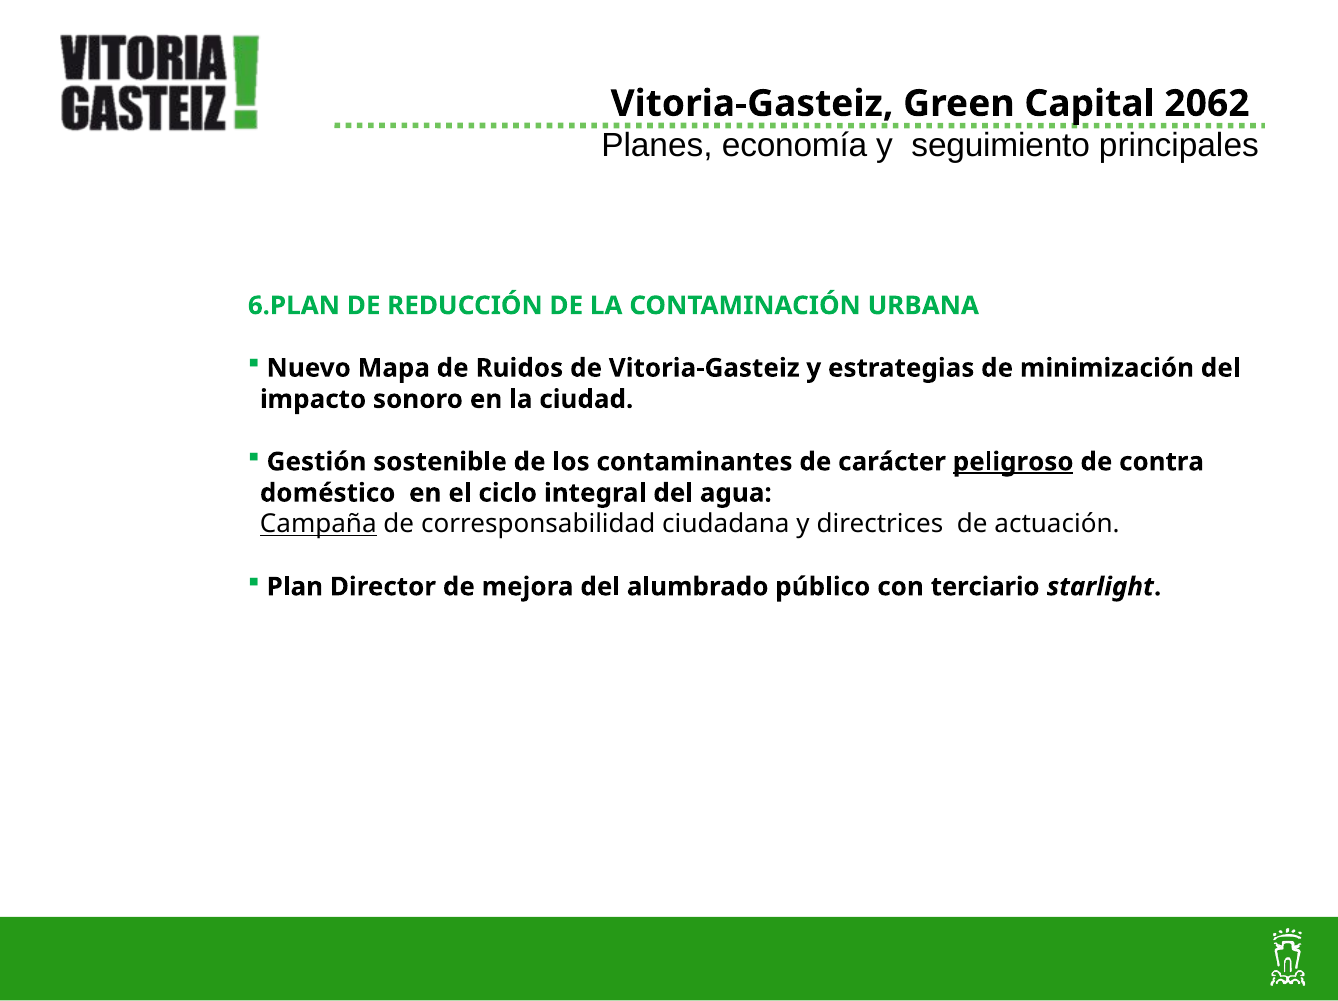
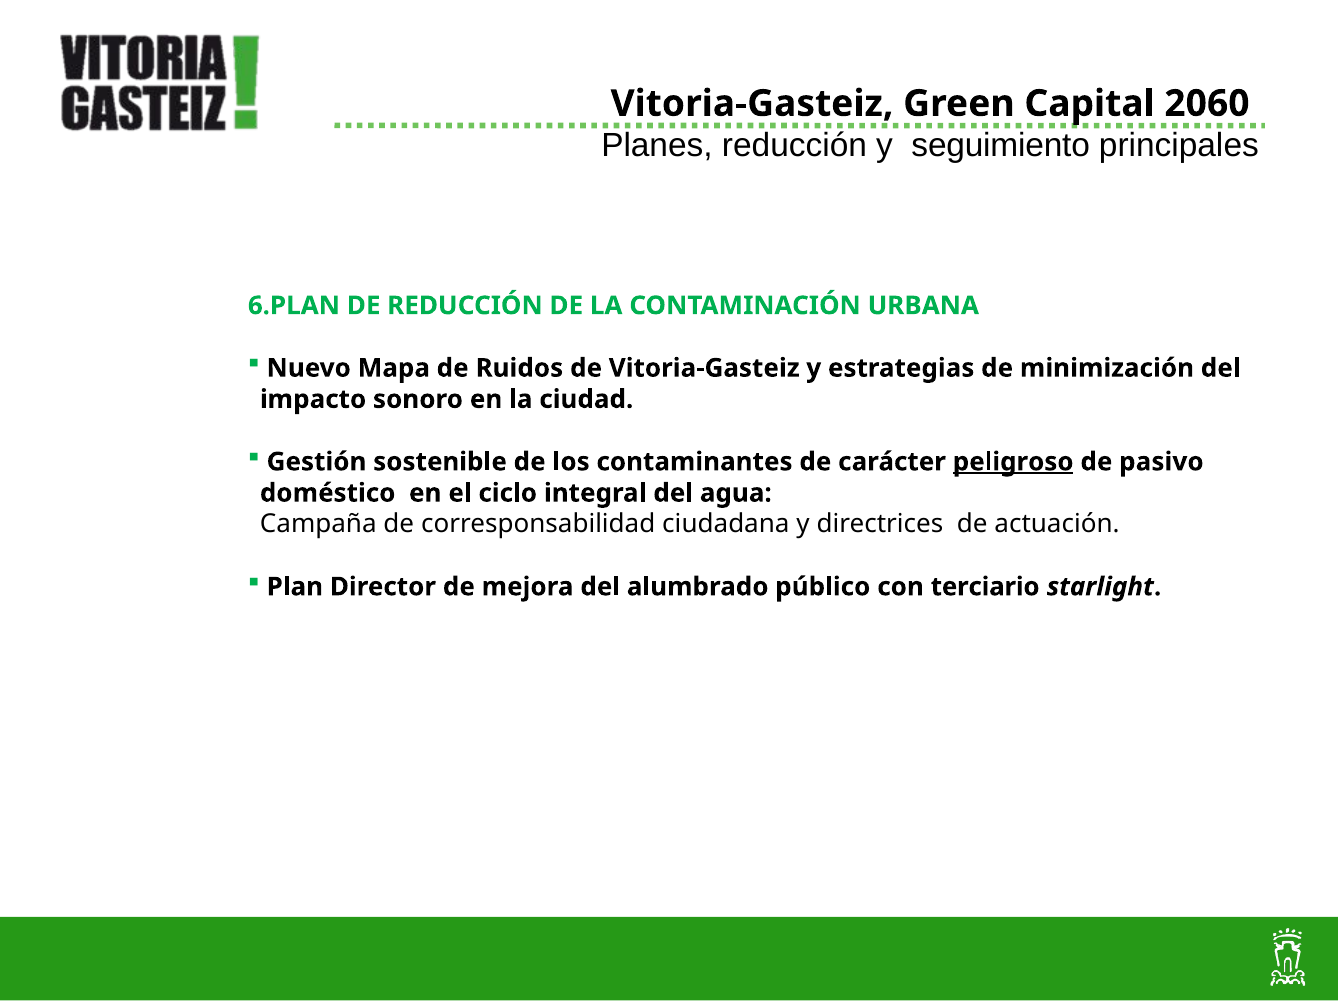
2062: 2062 -> 2060
Planes economía: economía -> reducción
contra: contra -> pasivo
Campaña underline: present -> none
